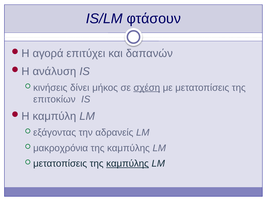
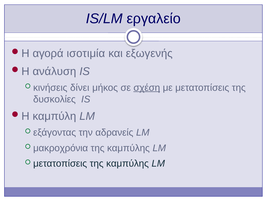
φτάσουν: φτάσουν -> εργαλείο
επιτύχει: επιτύχει -> ισοτιμία
δαπανών: δαπανών -> εξωγενής
επιτοκίων: επιτοκίων -> δυσκολίες
καμπύλης at (127, 163) underline: present -> none
